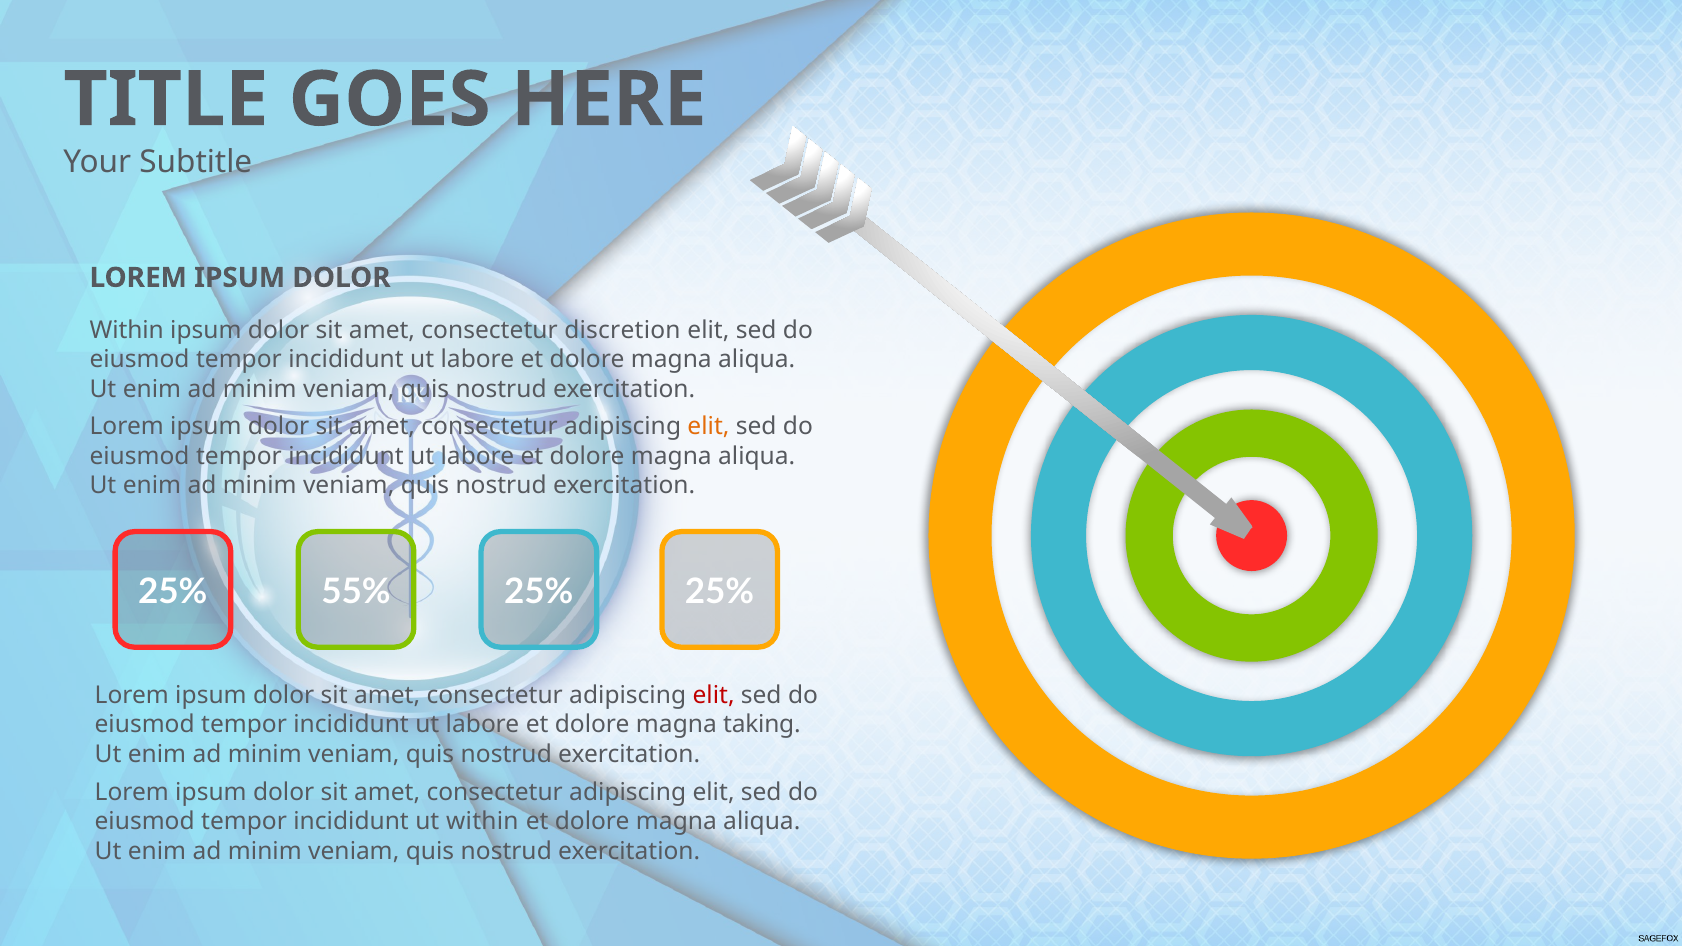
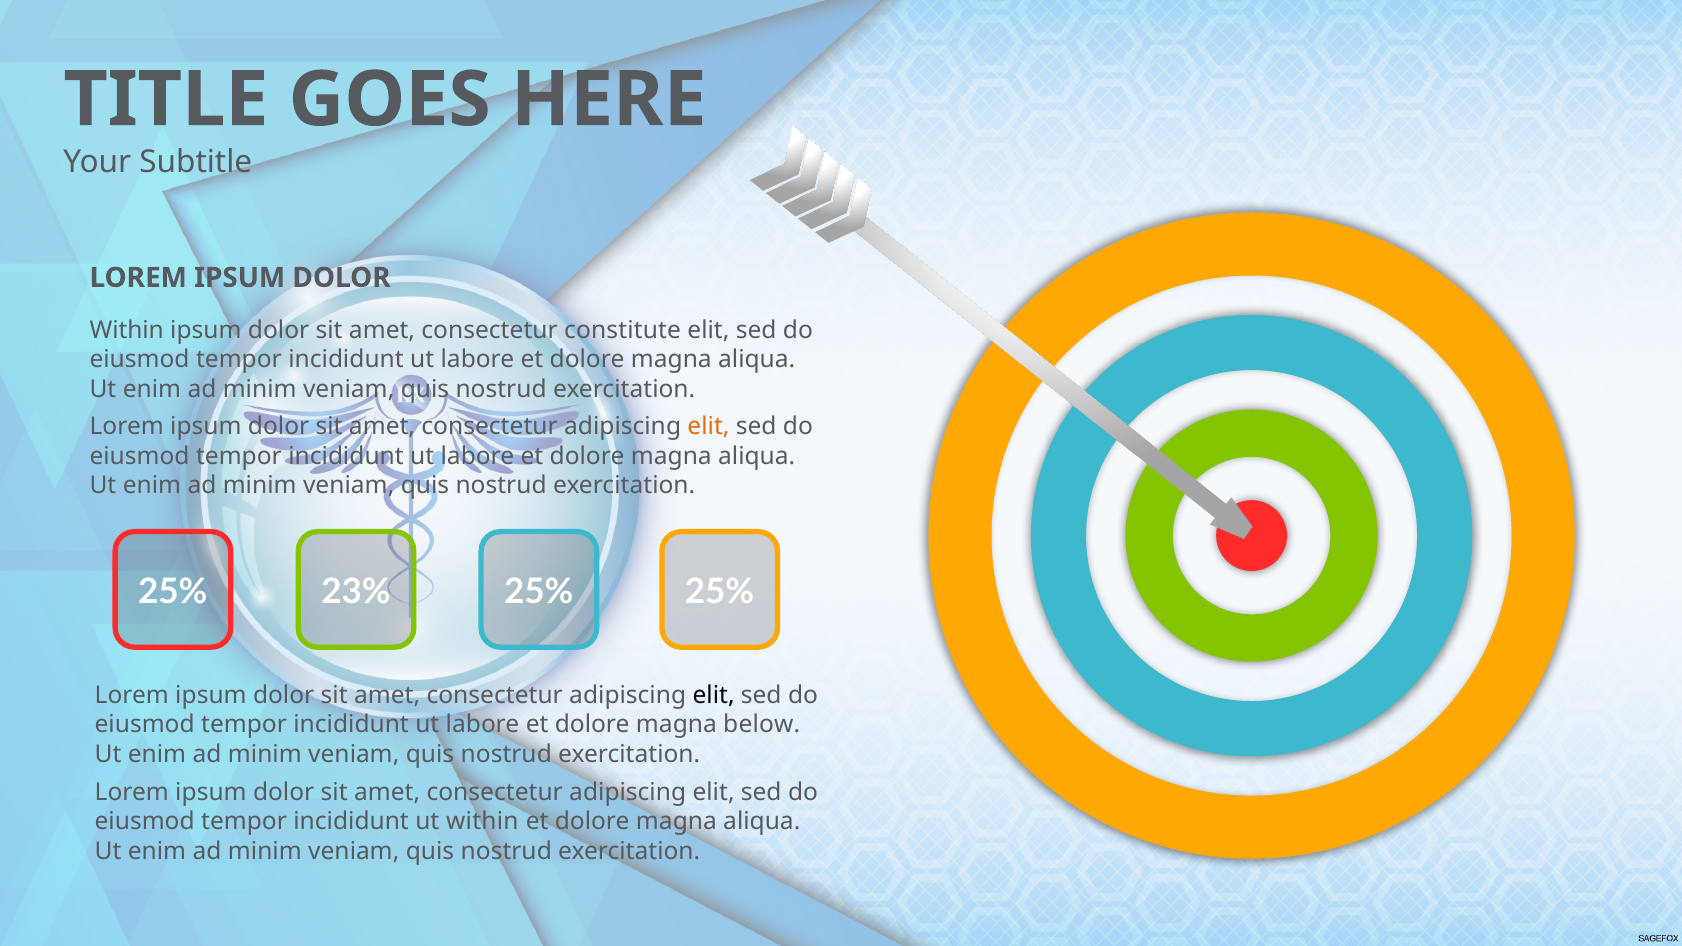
discretion: discretion -> constitute
55%: 55% -> 23%
elit at (714, 695) colour: red -> black
taking: taking -> below
